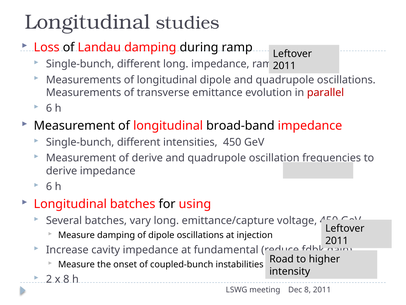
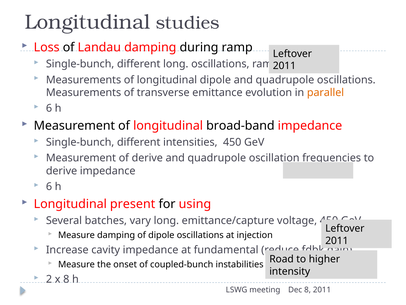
long impedance: impedance -> oscillations
parallel colour: red -> orange
Longitudinal batches: batches -> present
